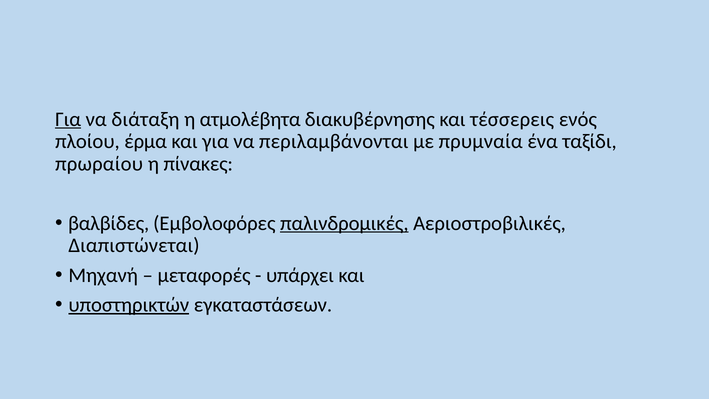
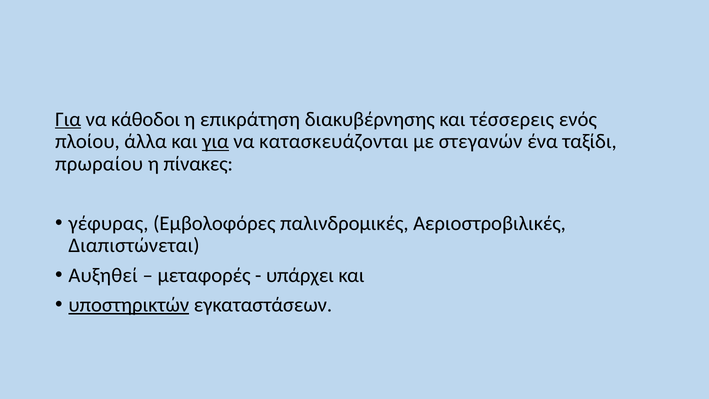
διάταξη: διάταξη -> κάθοδοι
ατμολέβητα: ατμολέβητα -> επικράτηση
έρμα: έρμα -> άλλα
για at (215, 141) underline: none -> present
περιλαμβάνονται: περιλαμβάνονται -> κατασκευάζονται
πρυμναία: πρυμναία -> στεγανών
βαλβίδες: βαλβίδες -> γέφυρας
παλινδρομικές underline: present -> none
Μηχανή: Μηχανή -> Αυξηθεί
